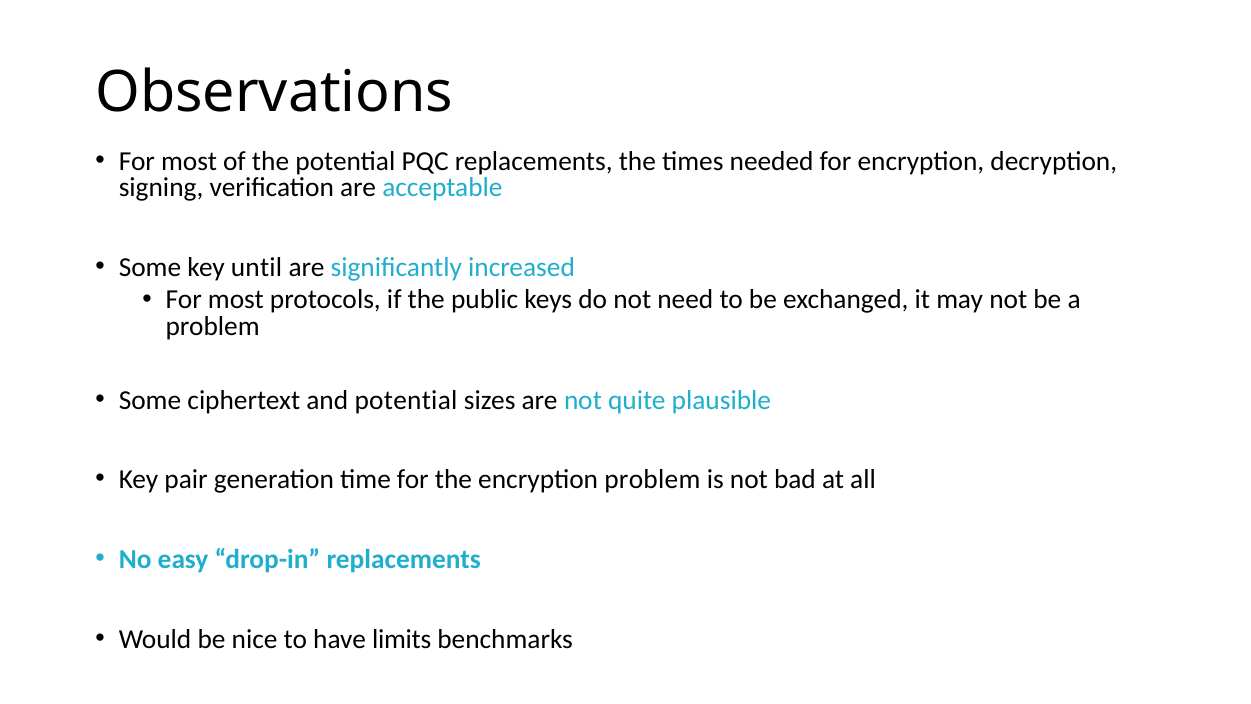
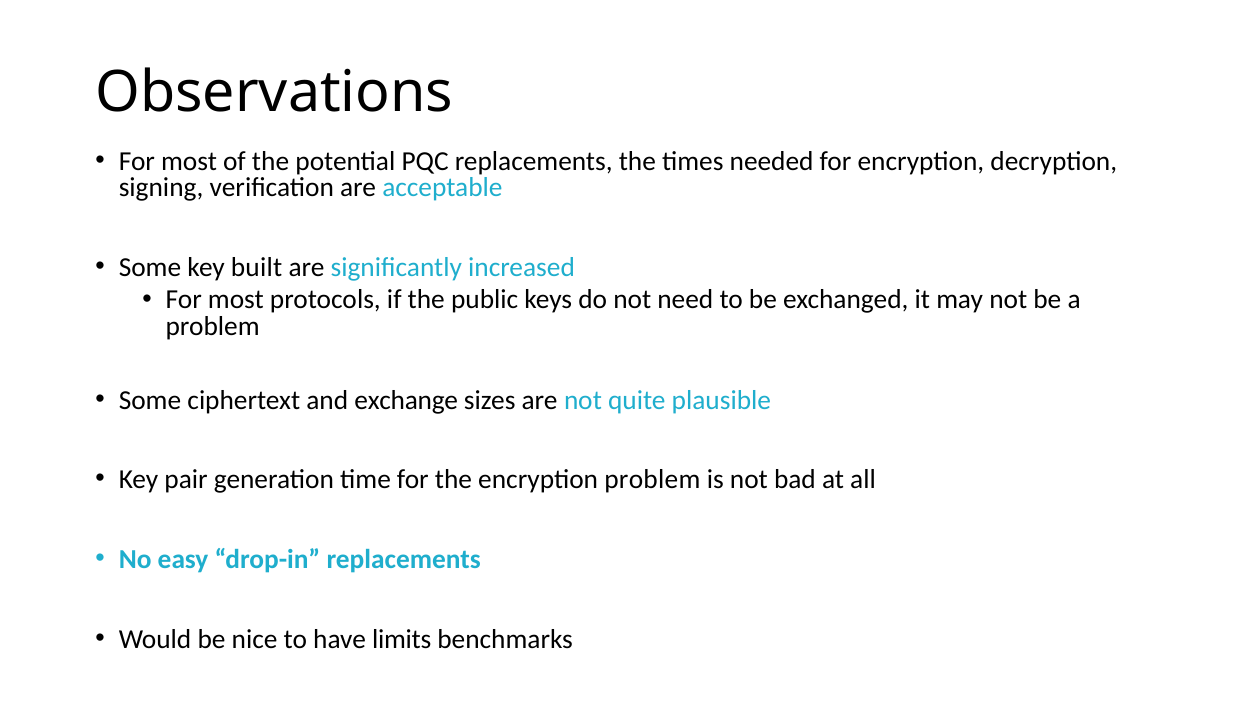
until: until -> built
and potential: potential -> exchange
